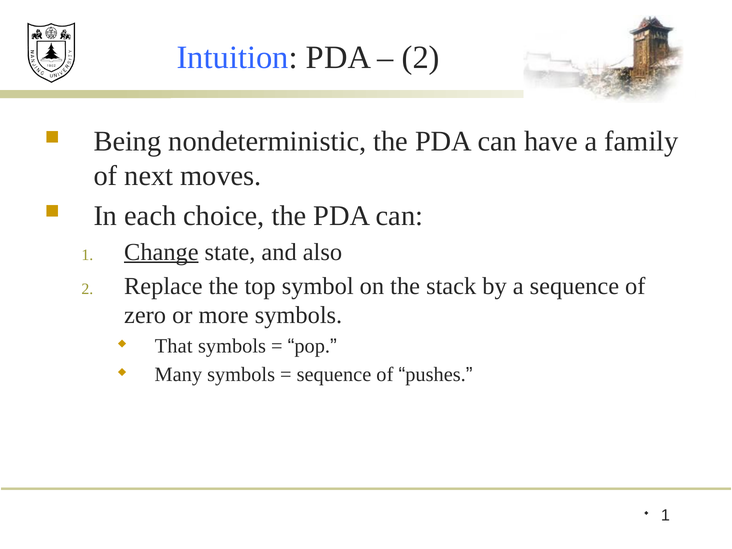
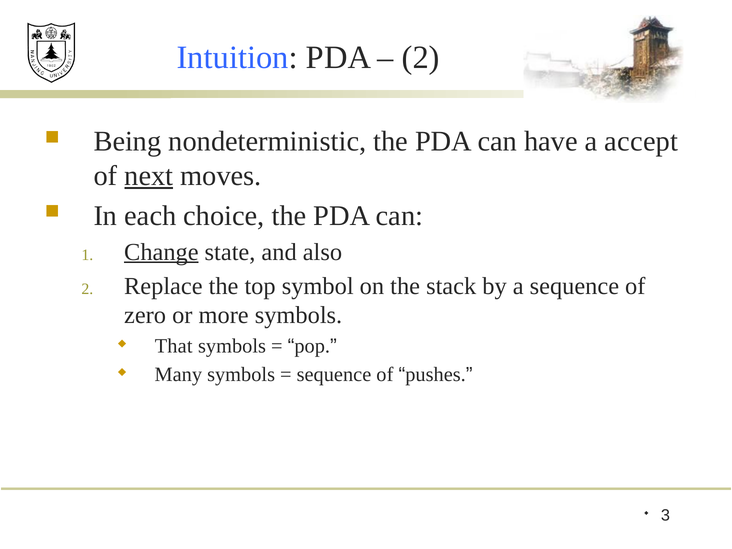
family: family -> accept
next underline: none -> present
1 at (665, 515): 1 -> 3
